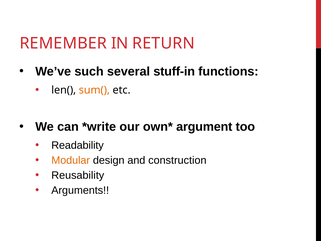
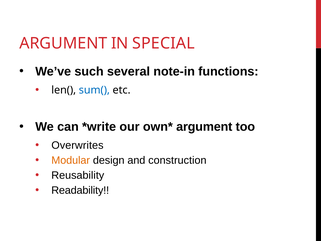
REMEMBER at (63, 43): REMEMBER -> ARGUMENT
RETURN: RETURN -> SPECIAL
stuff-in: stuff-in -> note-in
sum( colour: orange -> blue
Readability: Readability -> Overwrites
Arguments: Arguments -> Readability
